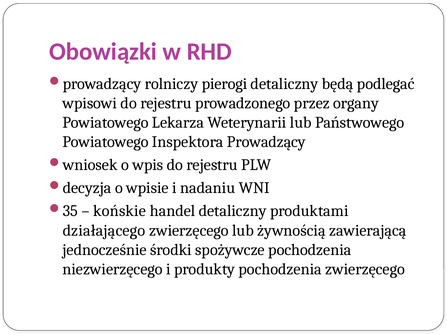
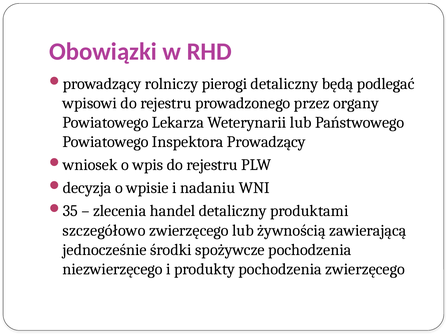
końskie: końskie -> zlecenia
działającego: działającego -> szczegółowo
